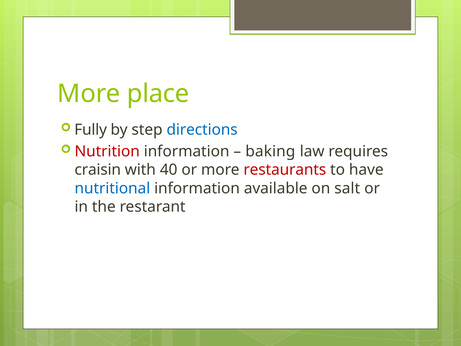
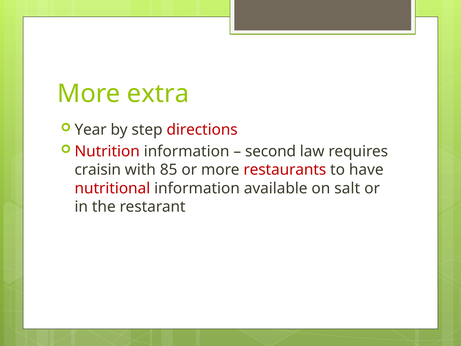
place: place -> extra
Fully: Fully -> Year
directions colour: blue -> red
baking: baking -> second
40: 40 -> 85
nutritional colour: blue -> red
